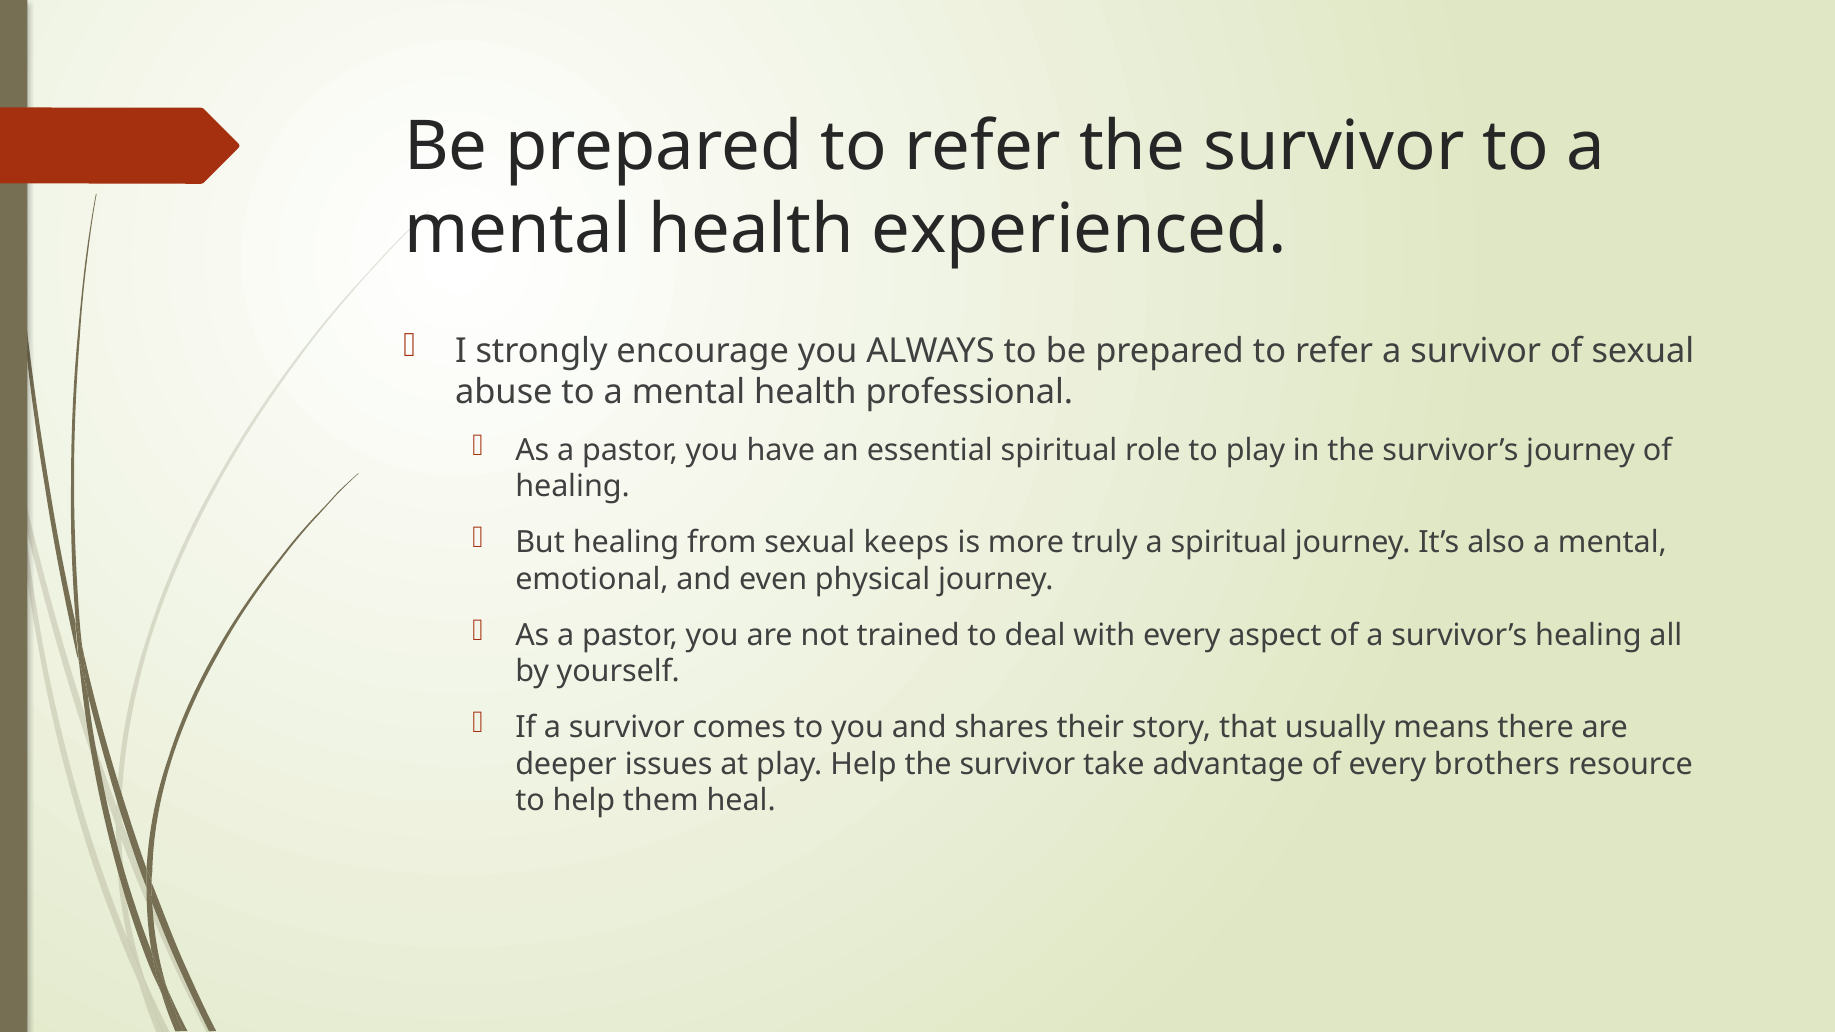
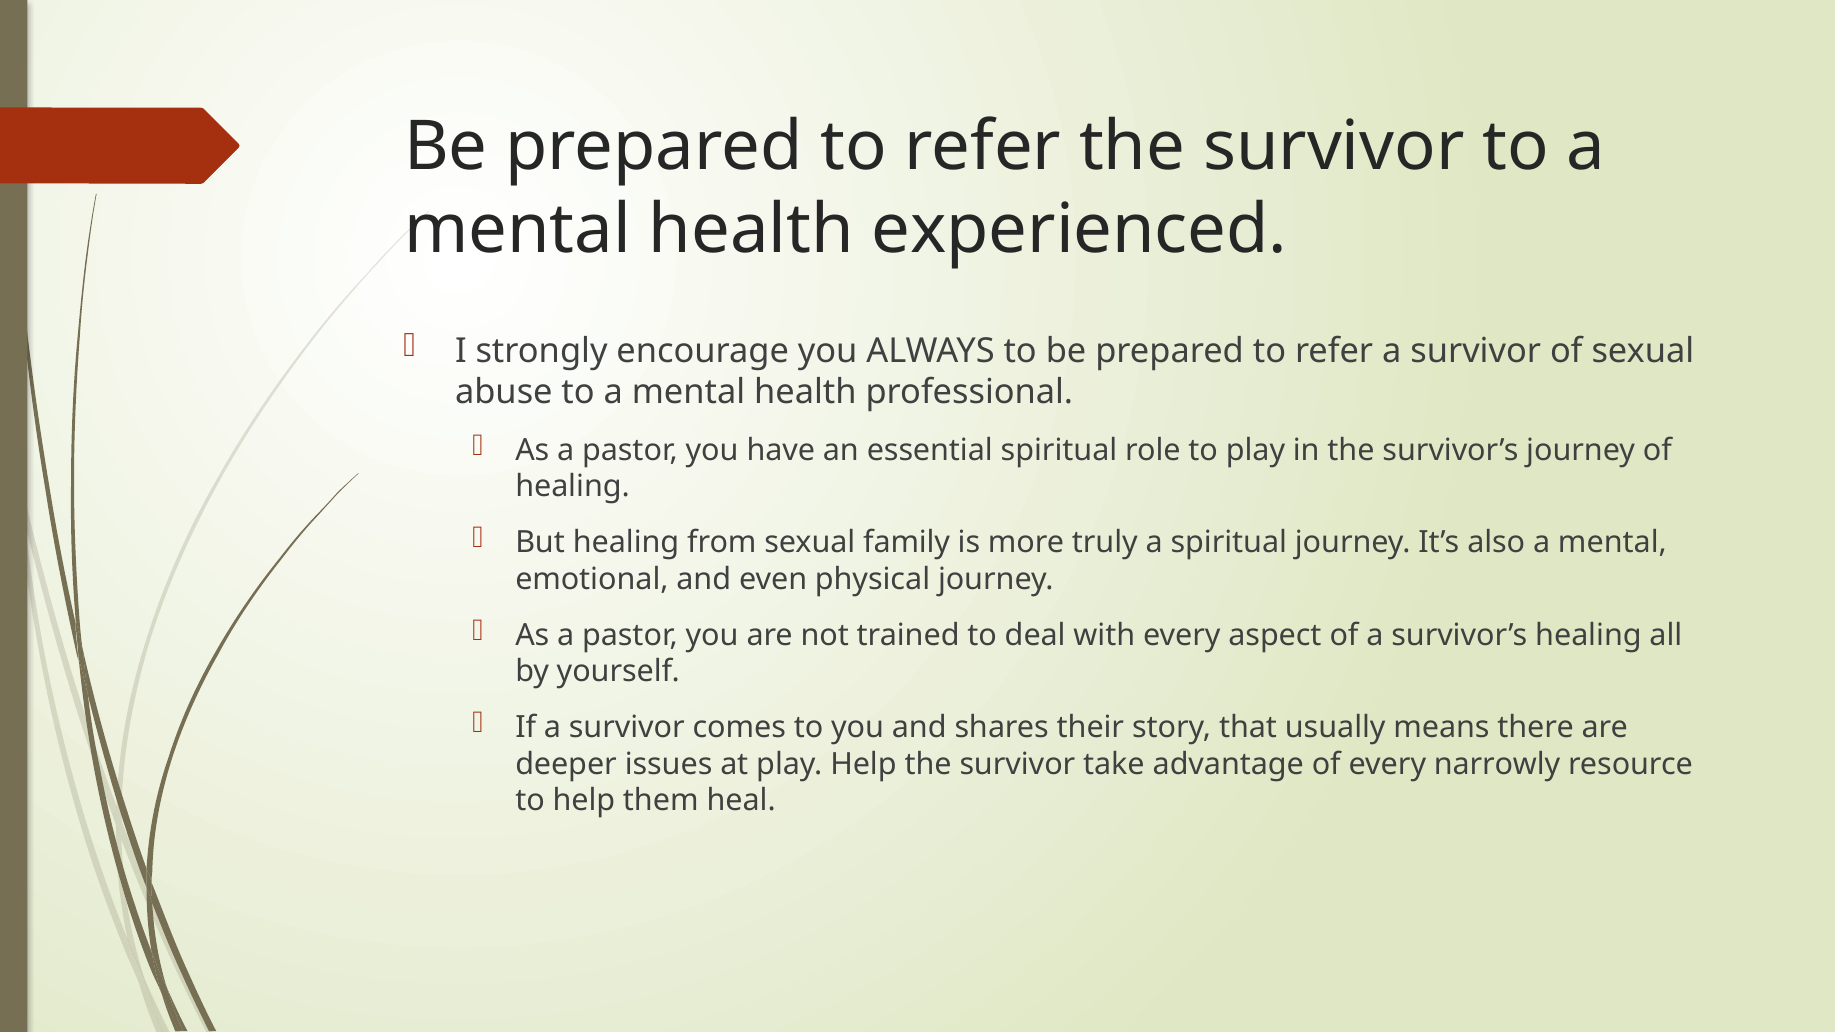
keeps: keeps -> family
brothers: brothers -> narrowly
